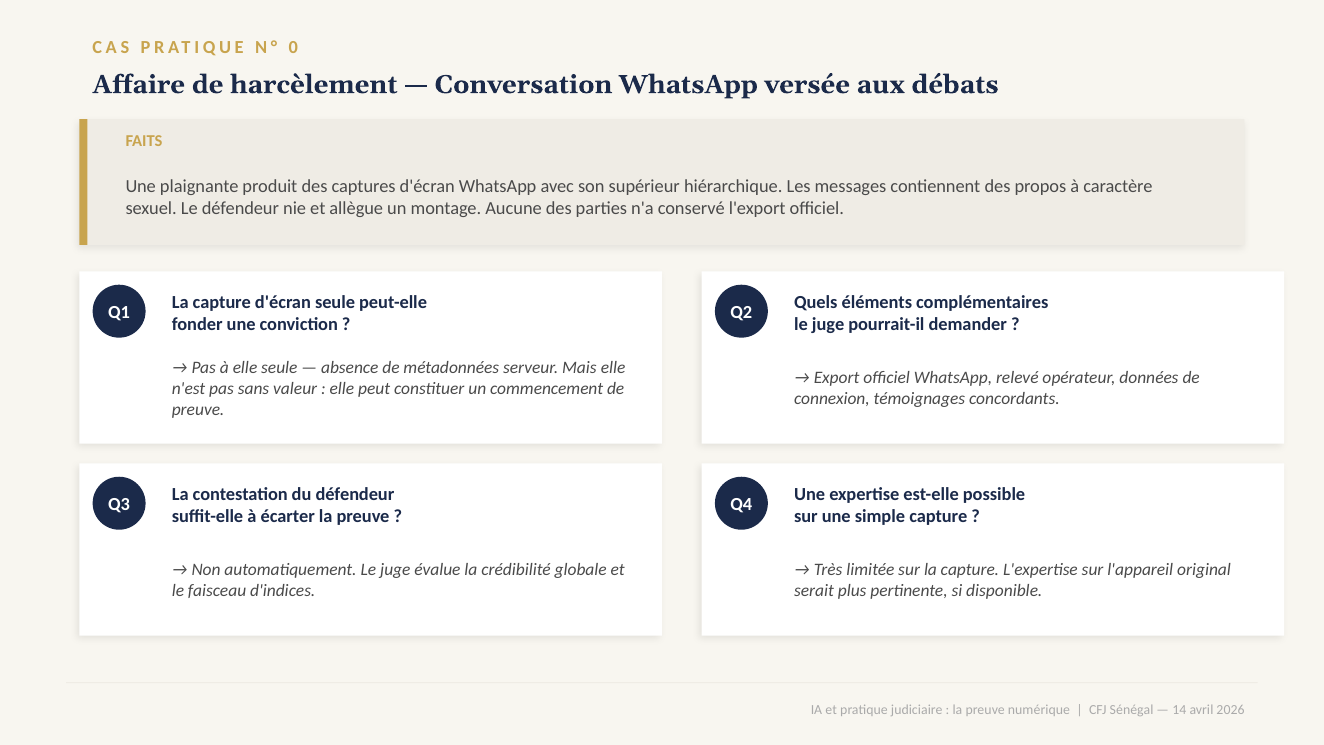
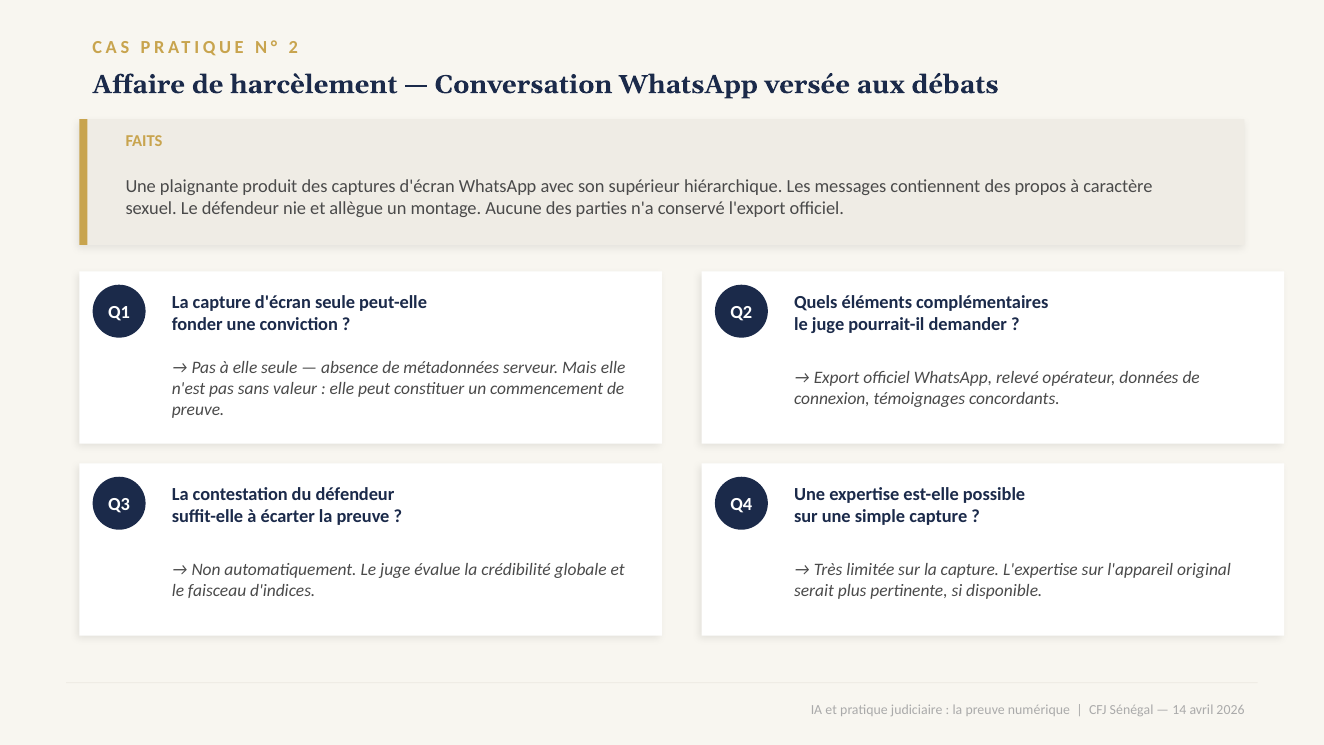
0: 0 -> 2
